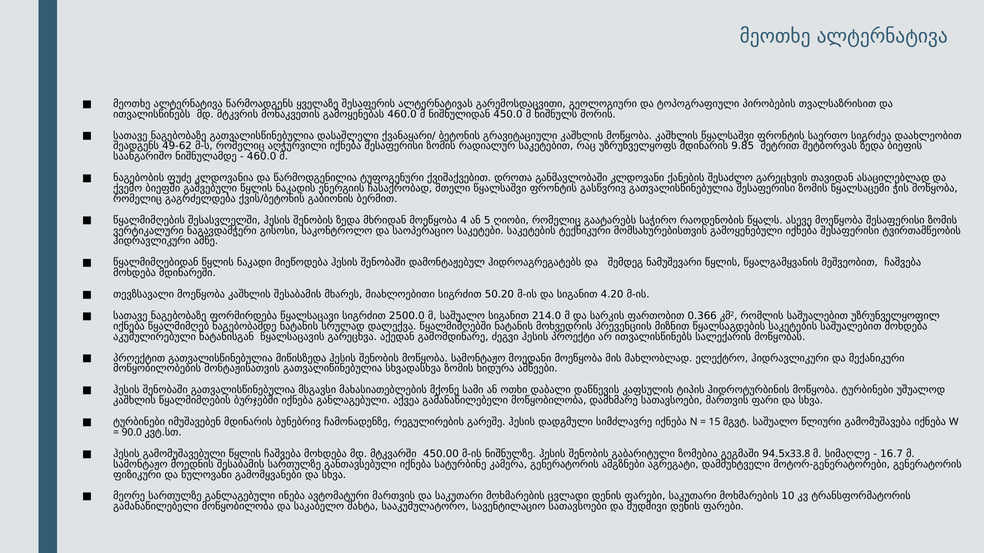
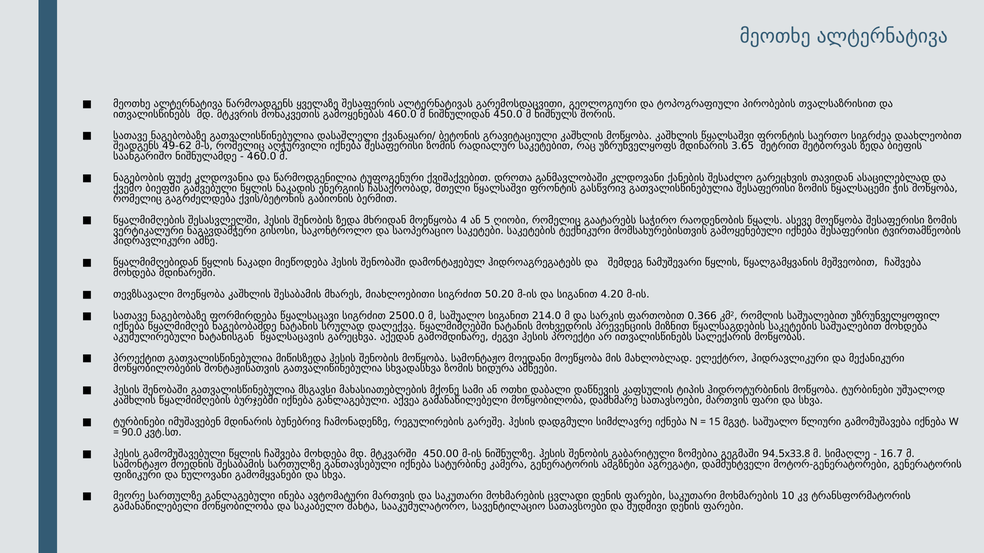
9.85: 9.85 -> 3.65
